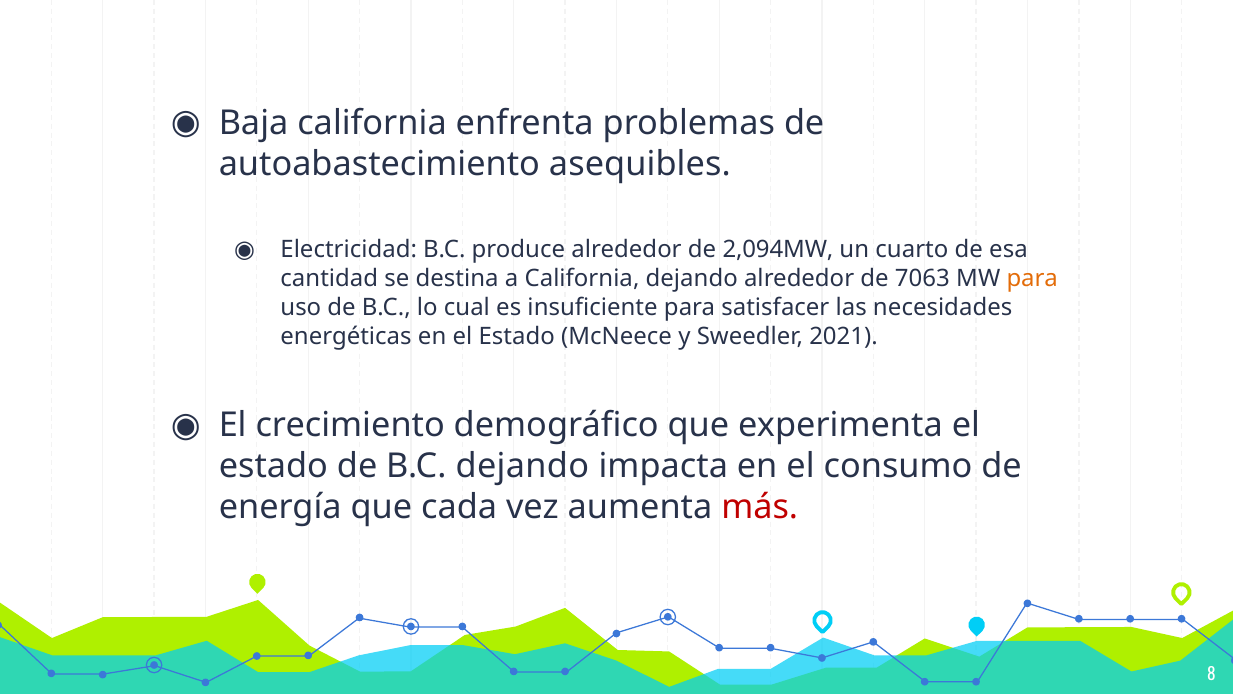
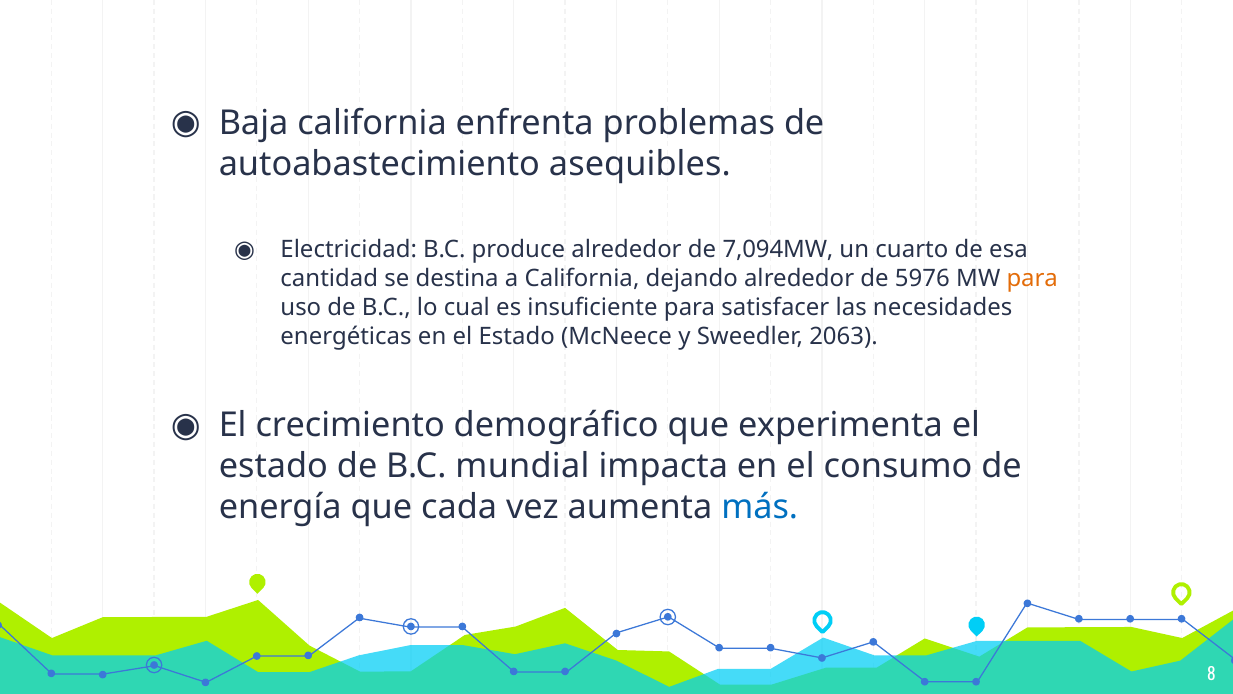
2,094MW: 2,094MW -> 7,094MW
7063: 7063 -> 5976
2021: 2021 -> 2063
B.C dejando: dejando -> mundial
más colour: red -> blue
